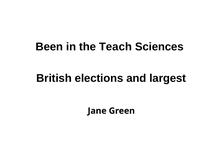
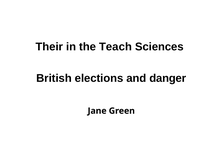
Been: Been -> Their
largest: largest -> danger
